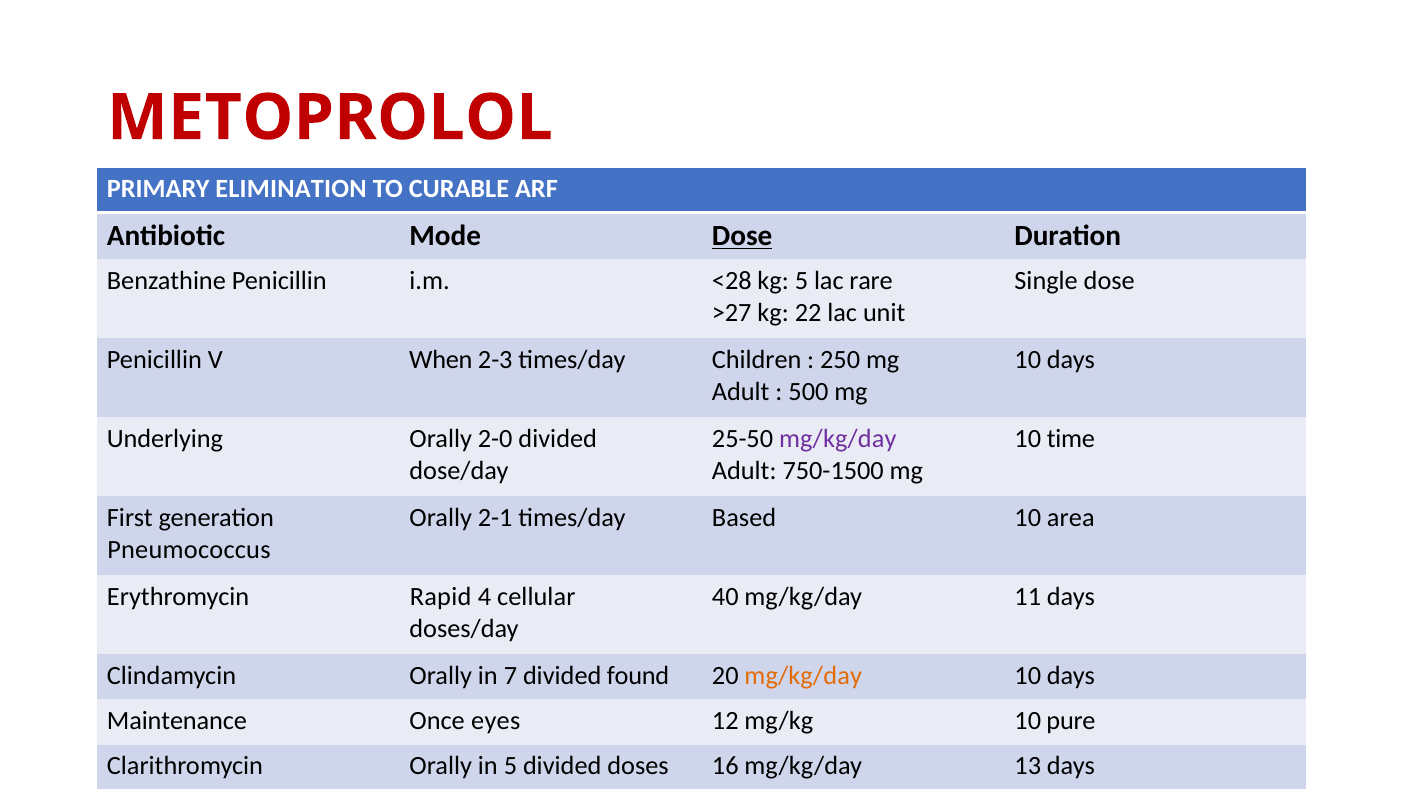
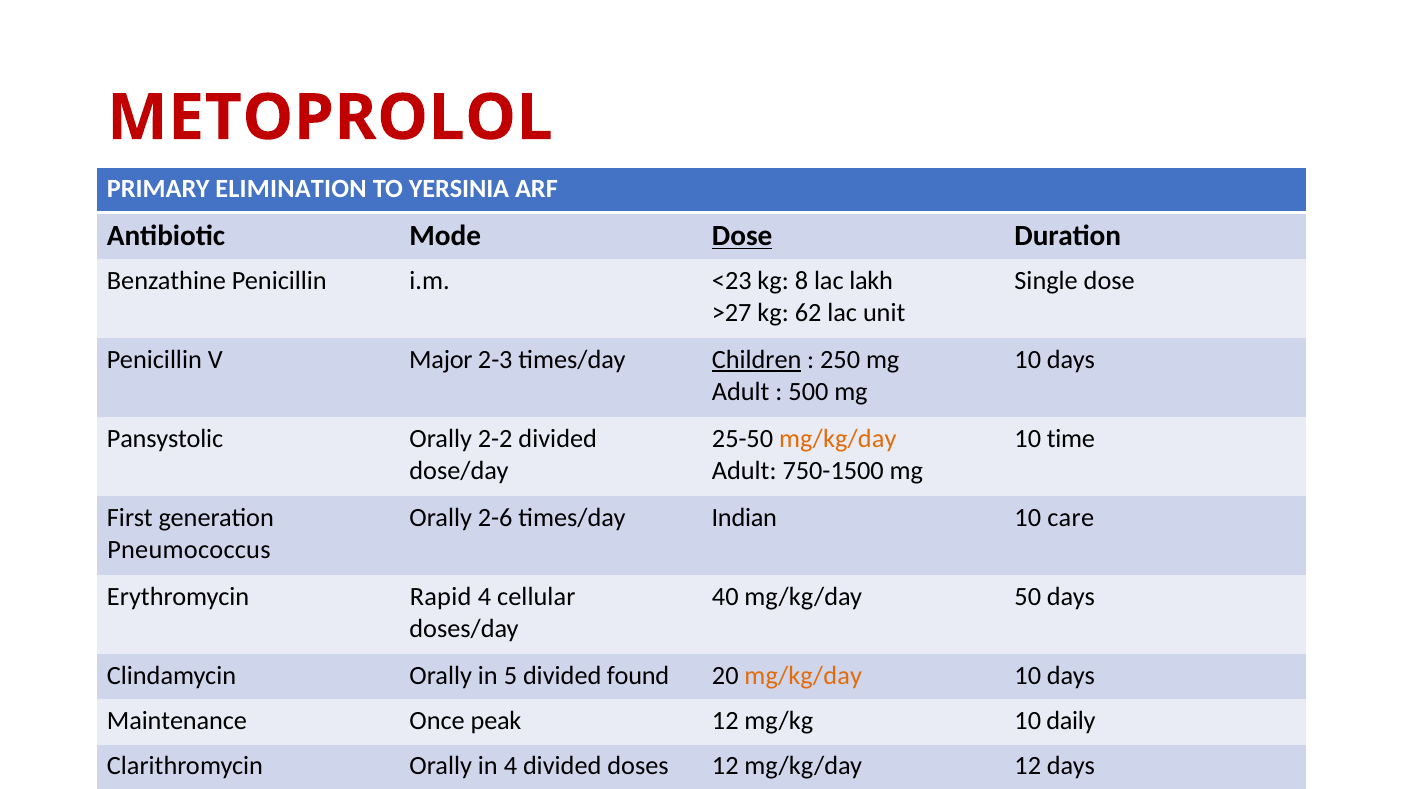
CURABLE: CURABLE -> YERSINIA
<28: <28 -> <23
kg 5: 5 -> 8
rare: rare -> lakh
22: 22 -> 62
When: When -> Major
Children underline: none -> present
Underlying: Underlying -> Pansystolic
2-0: 2-0 -> 2-2
mg/kg/day at (838, 439) colour: purple -> orange
2-1: 2-1 -> 2-6
Based: Based -> Indian
area: area -> care
11: 11 -> 50
7: 7 -> 5
eyes: eyes -> peak
pure: pure -> daily
in 5: 5 -> 4
doses 16: 16 -> 12
mg/kg/day 13: 13 -> 12
